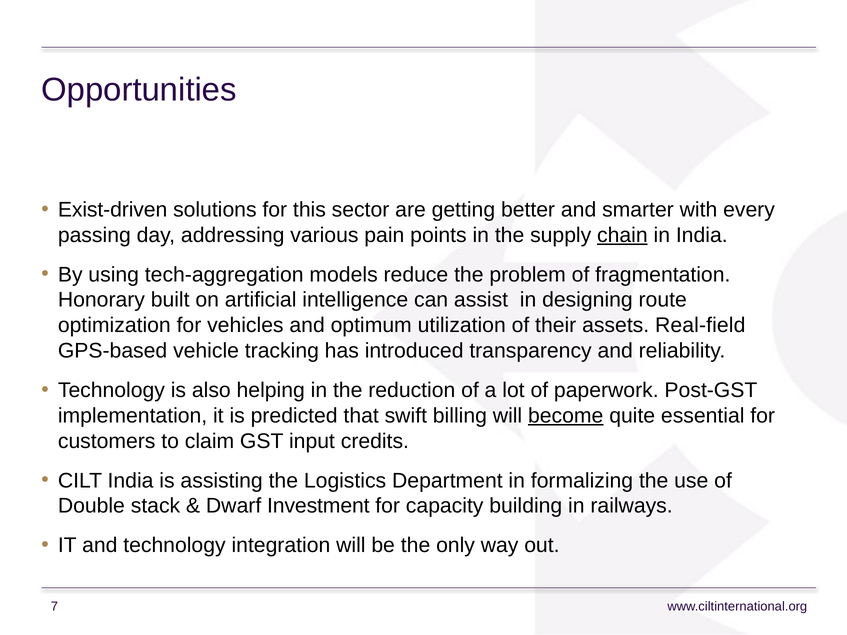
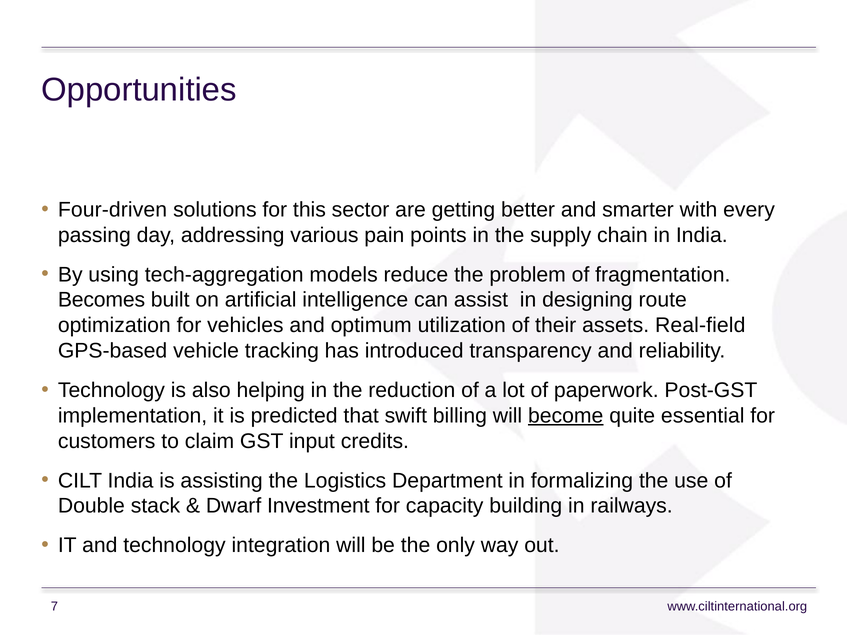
Exist-driven: Exist-driven -> Four-driven
chain underline: present -> none
Honorary: Honorary -> Becomes
